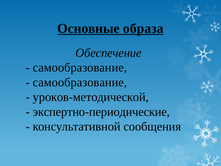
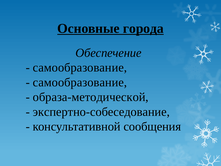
образа: образа -> города
уроков-методической: уроков-методической -> образа-методической
экспертно-периодические: экспертно-периодические -> экспертно-собеседование
